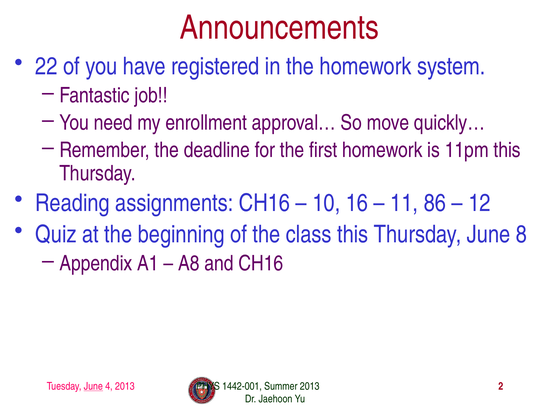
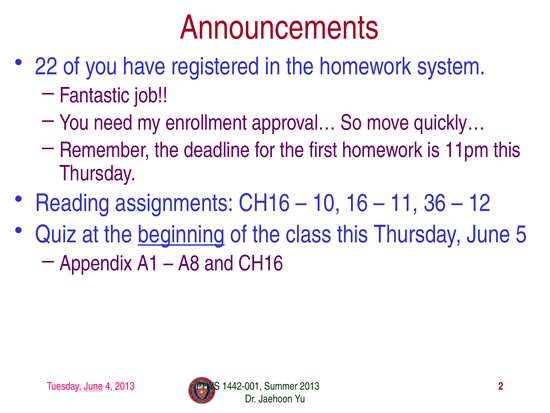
86: 86 -> 36
beginning underline: none -> present
8: 8 -> 5
